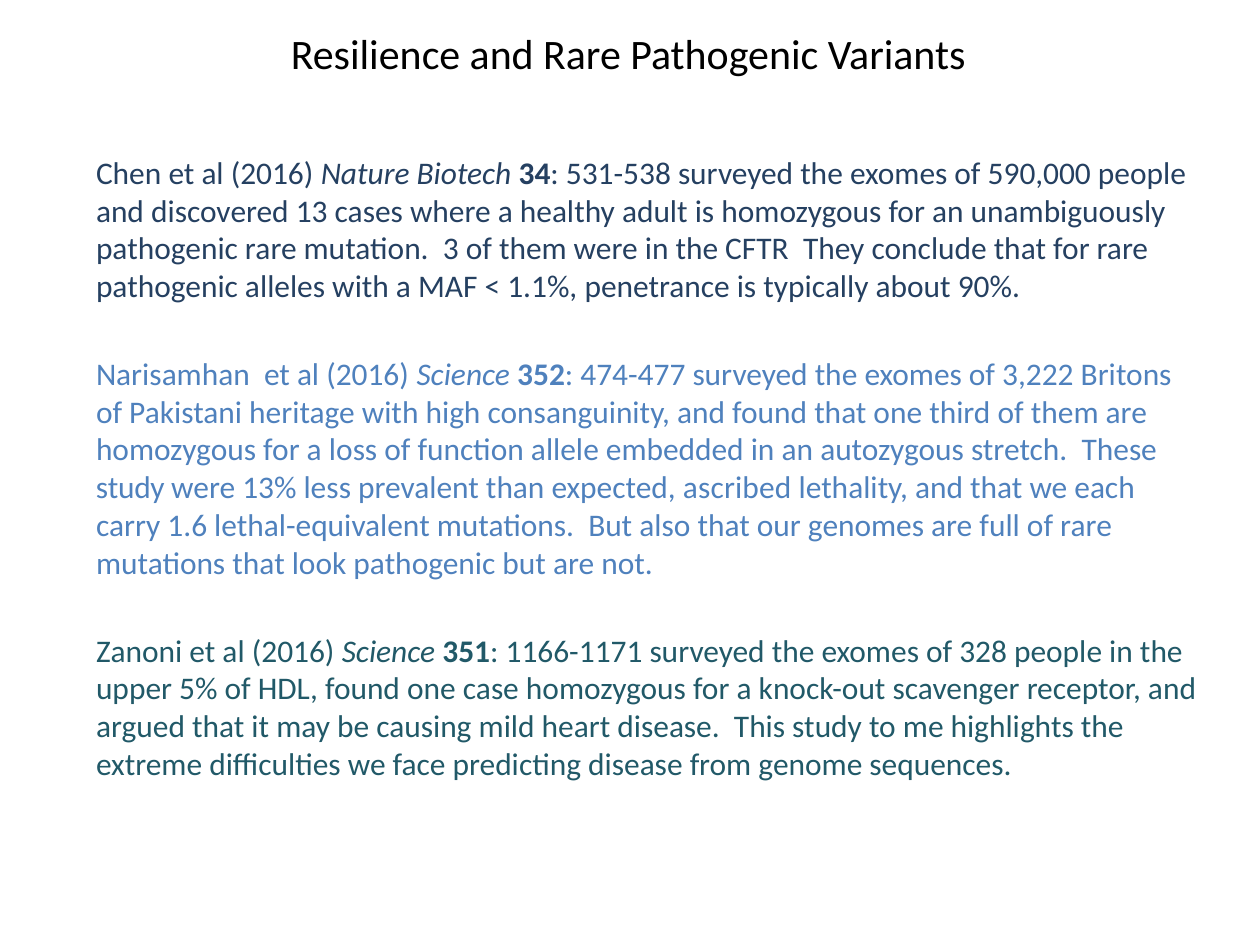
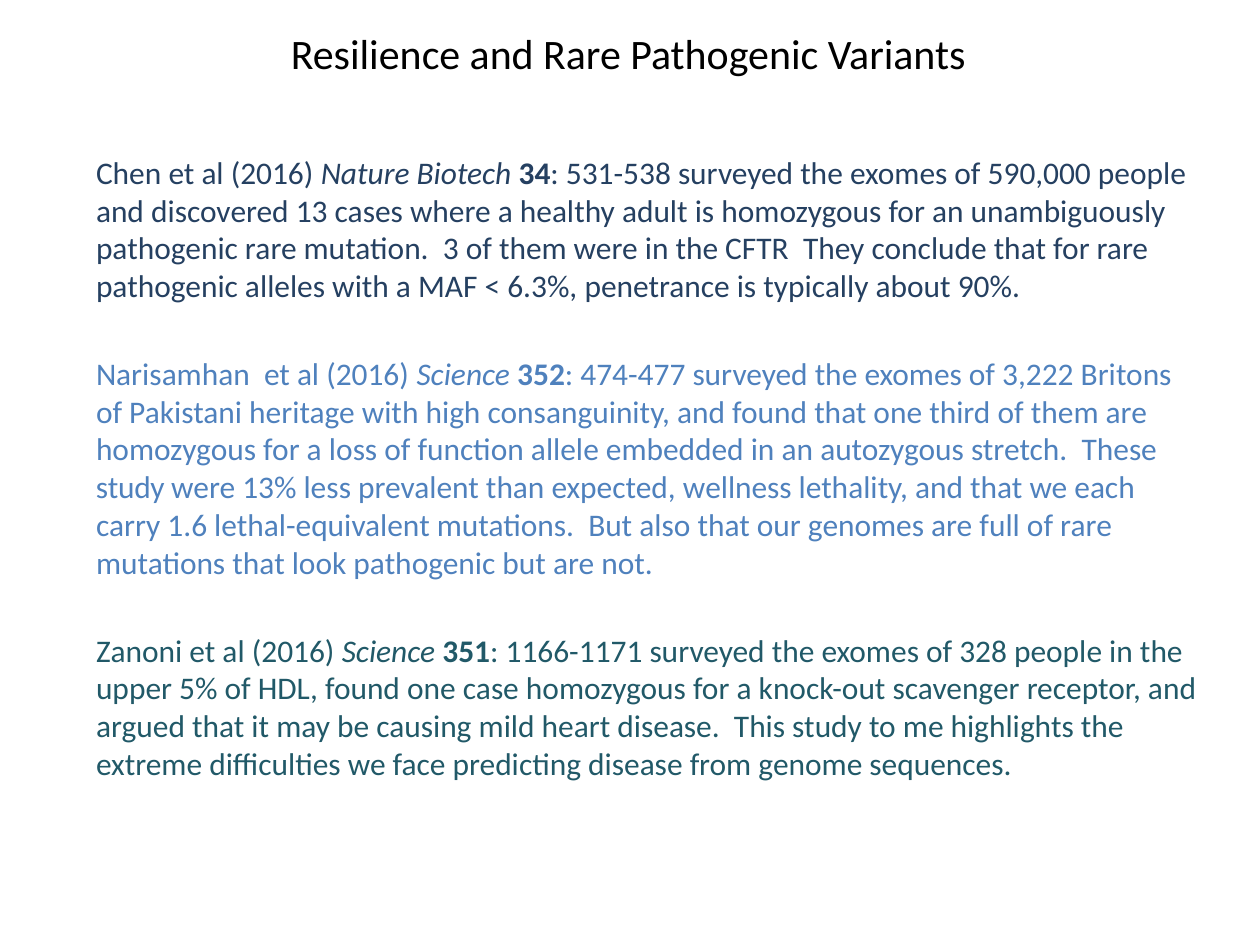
1.1%: 1.1% -> 6.3%
ascribed: ascribed -> wellness
